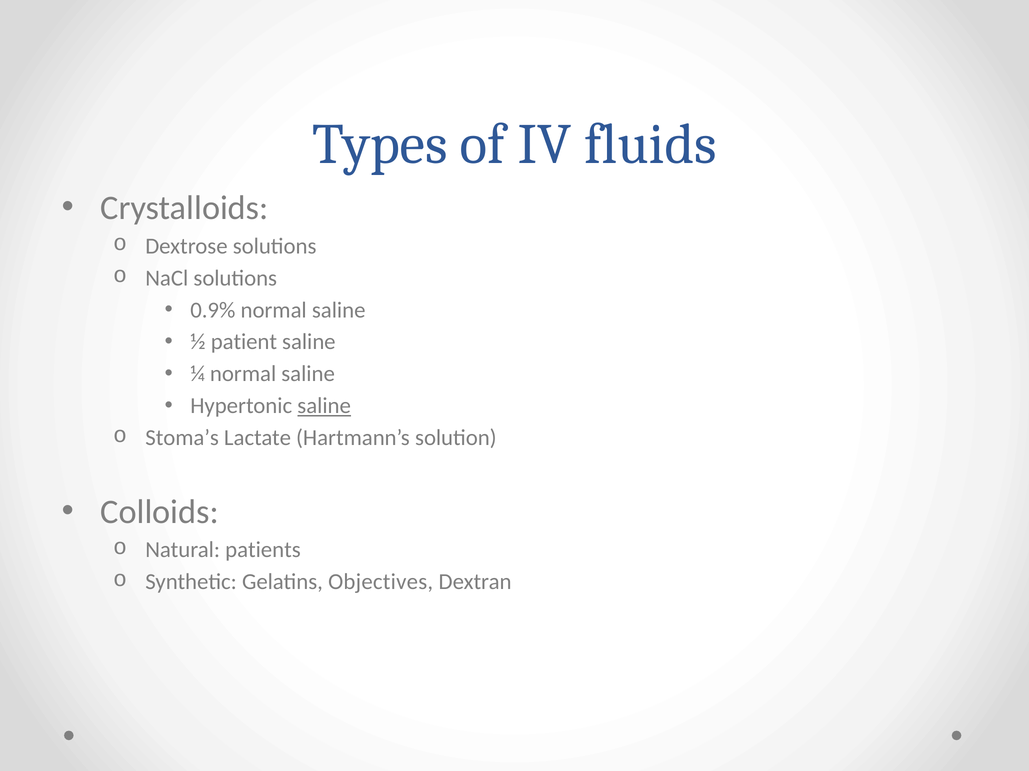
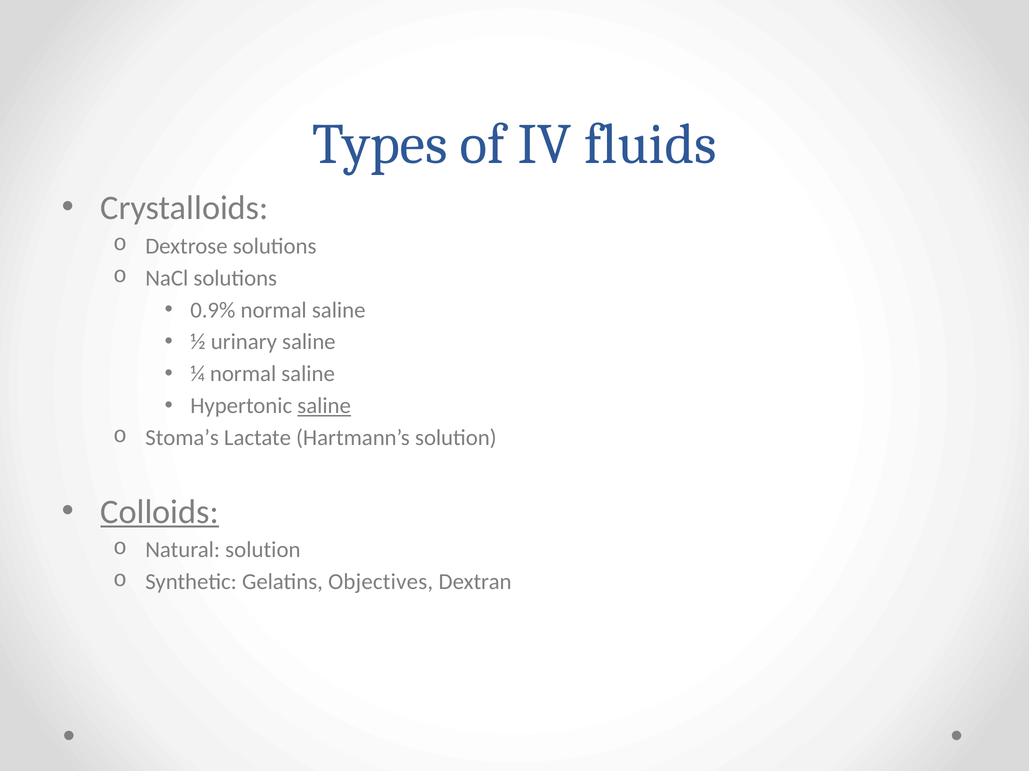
patient: patient -> urinary
Colloids underline: none -> present
Natural patients: patients -> solution
